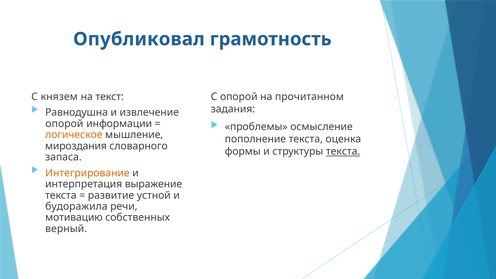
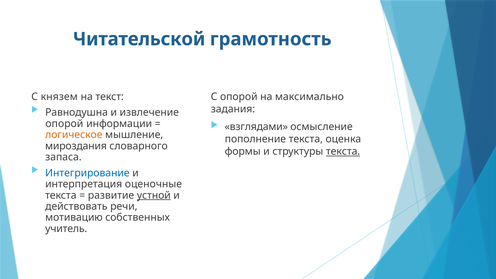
Опубликовал: Опубликовал -> Читательской
прочитанном: прочитанном -> максимально
проблемы: проблемы -> взглядами
Интегрирование colour: orange -> blue
выражение: выражение -> оценочные
устной underline: none -> present
будоражила: будоражила -> действовать
верный: верный -> учитель
